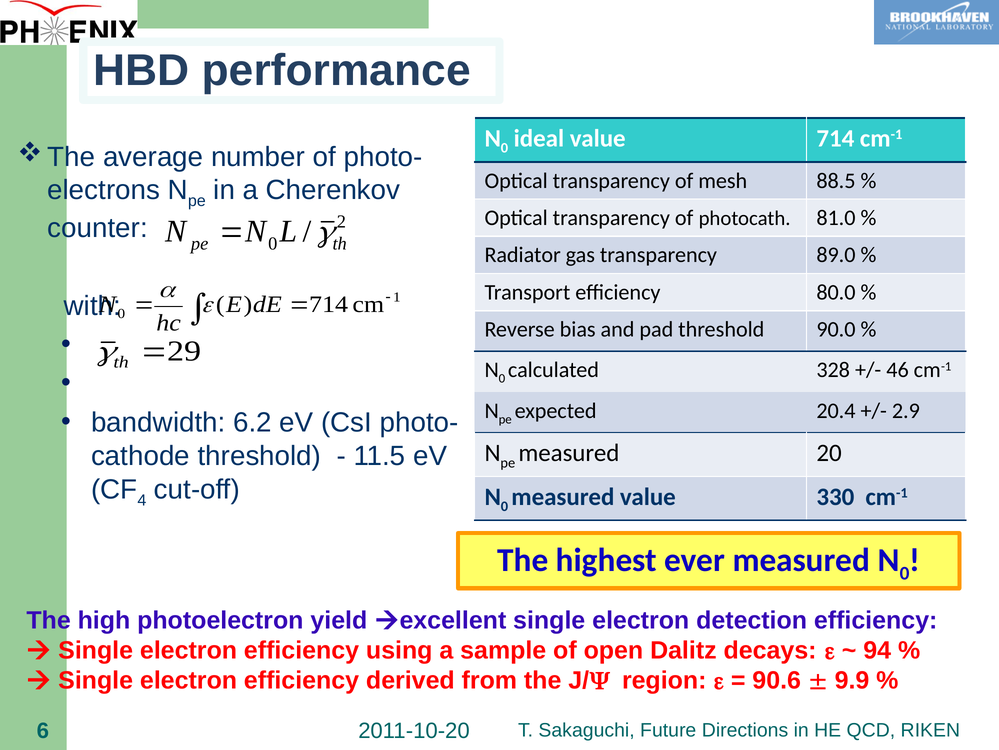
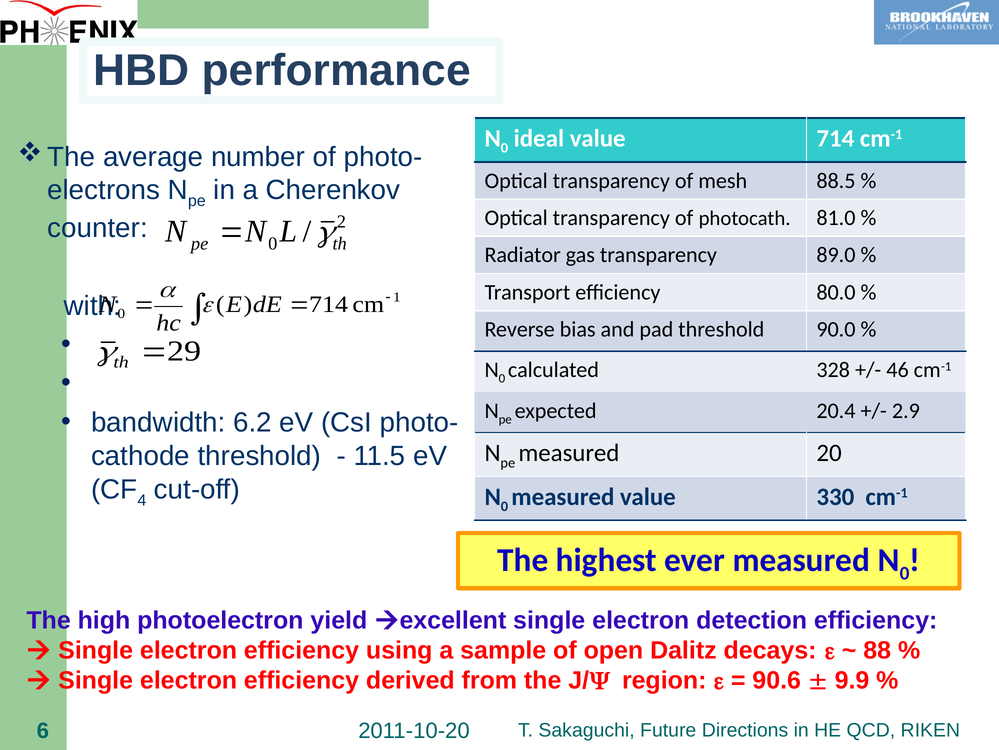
94: 94 -> 88
